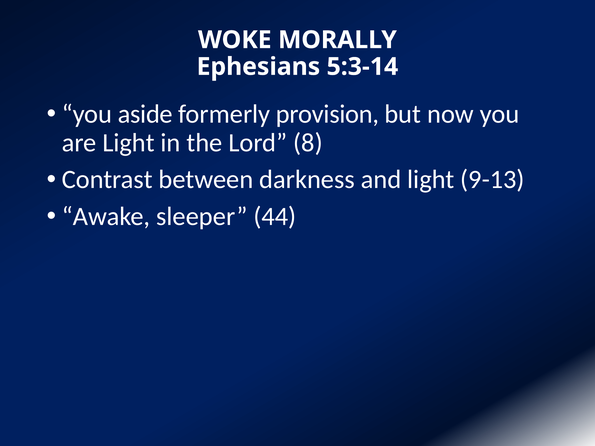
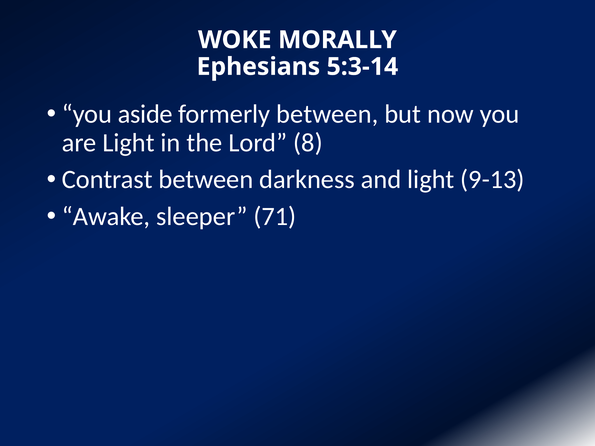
formerly provision: provision -> between
44: 44 -> 71
